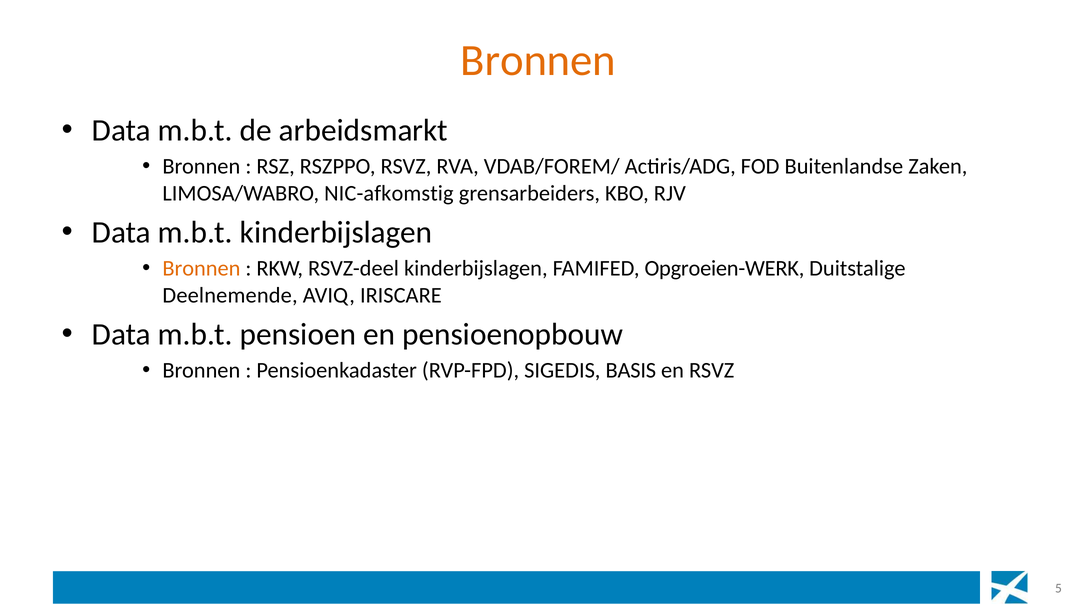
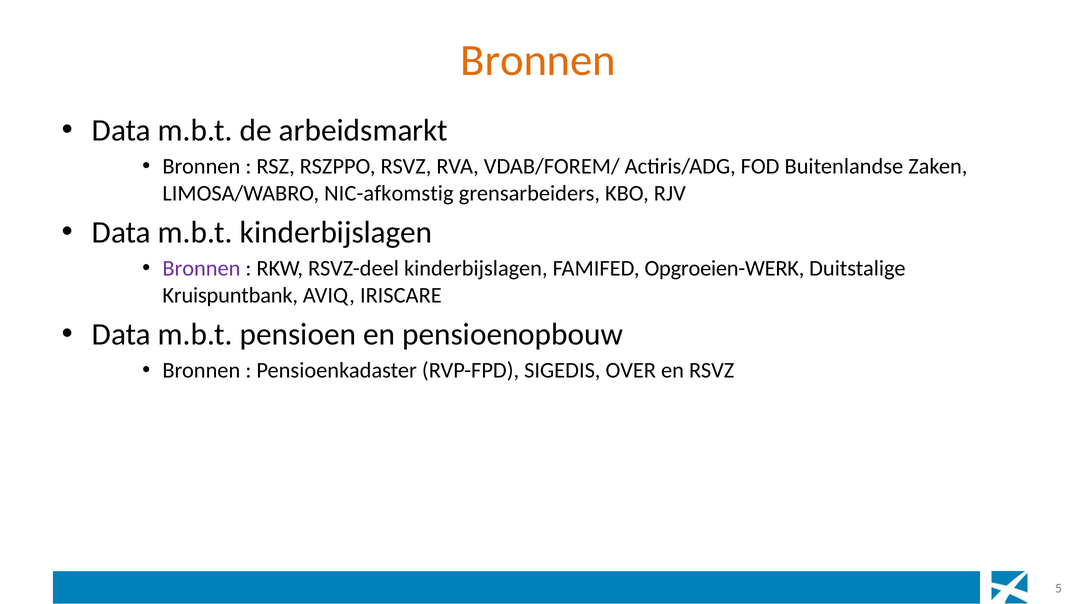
Bronnen at (201, 269) colour: orange -> purple
Deelnemende: Deelnemende -> Kruispuntbank
BASIS: BASIS -> OVER
